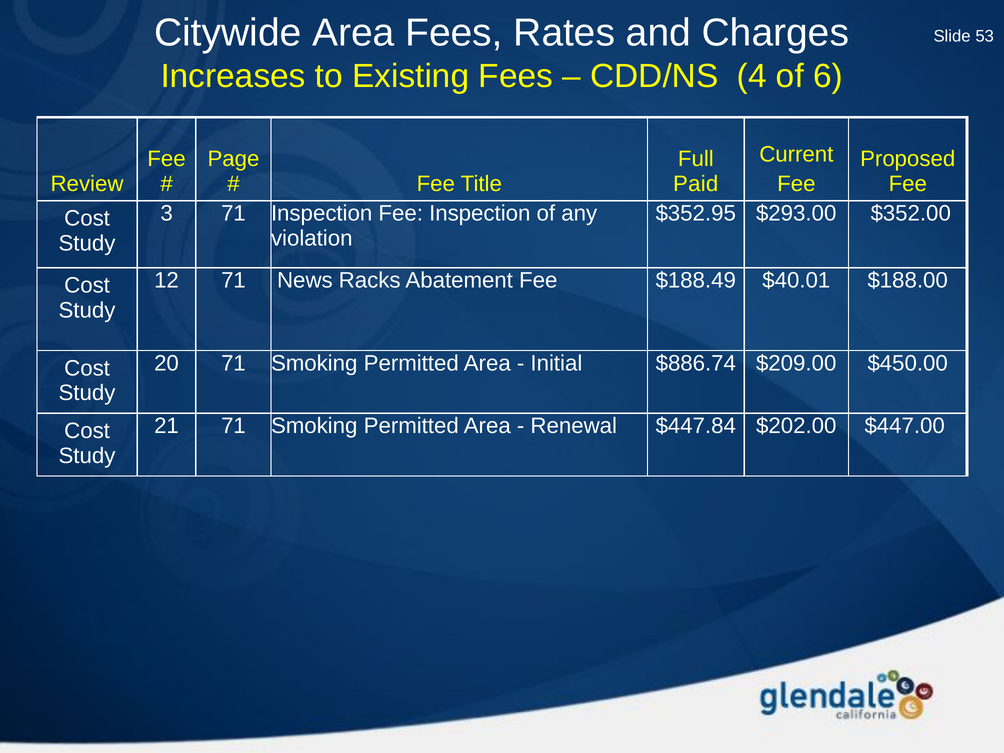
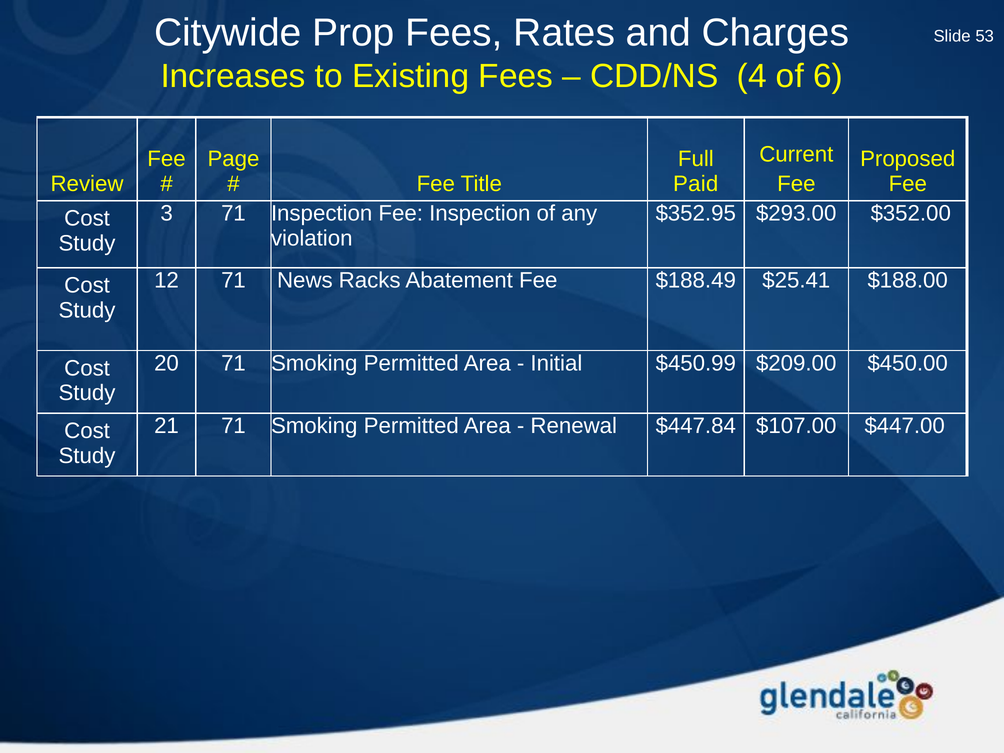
Citywide Area: Area -> Prop
$40.01: $40.01 -> $25.41
$886.74: $886.74 -> $450.99
$202.00: $202.00 -> $107.00
